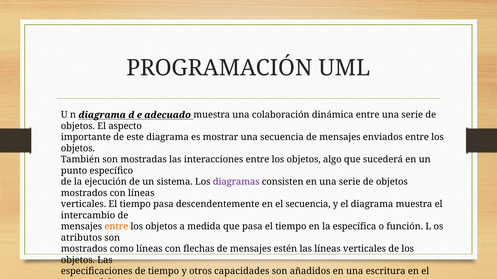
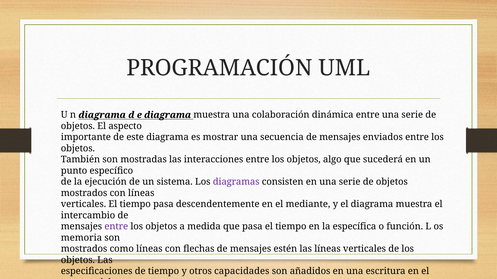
e adecuado: adecuado -> diagrama
el secuencia: secuencia -> mediante
entre at (116, 227) colour: orange -> purple
atributos: atributos -> memoria
